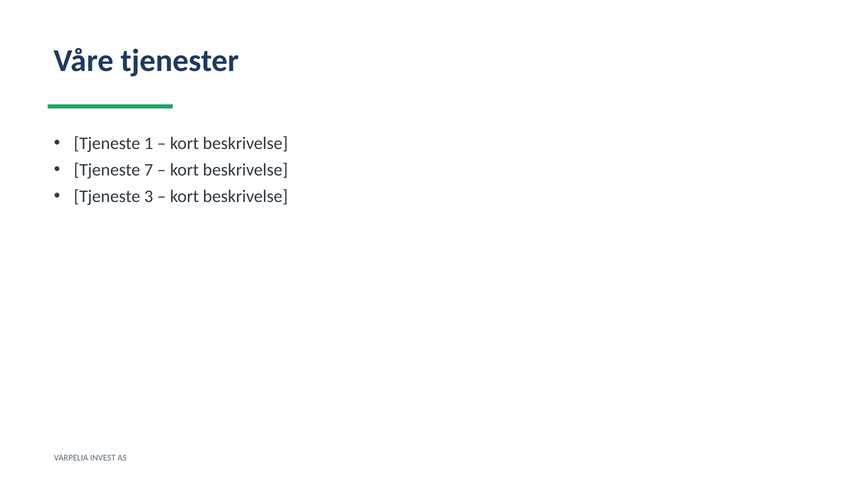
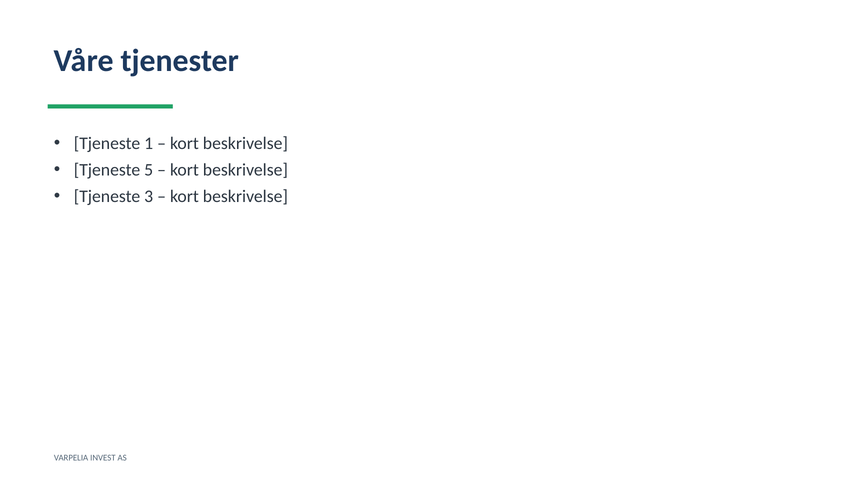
7: 7 -> 5
